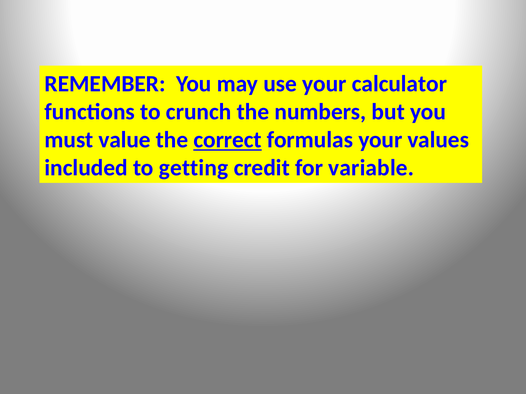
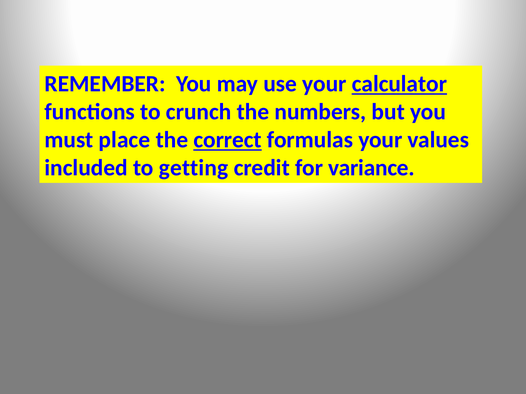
calculator underline: none -> present
value: value -> place
variable: variable -> variance
